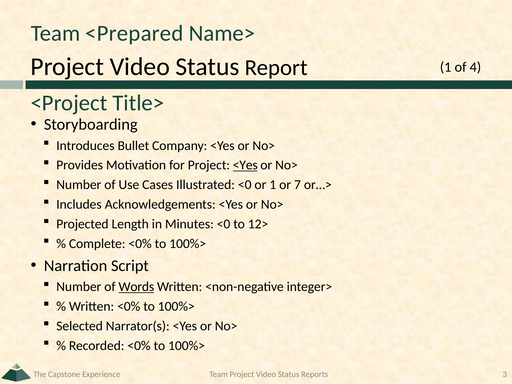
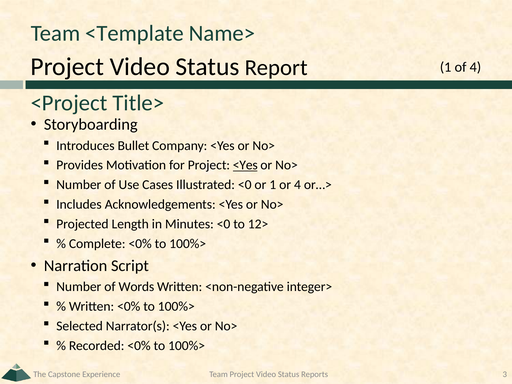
<Prepared: <Prepared -> <Template
or 7: 7 -> 4
Words underline: present -> none
